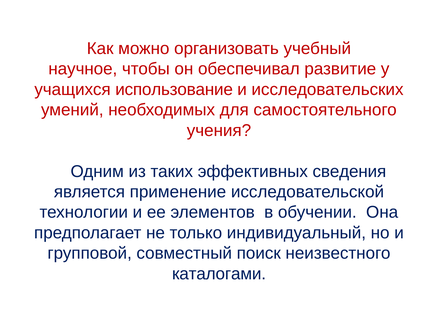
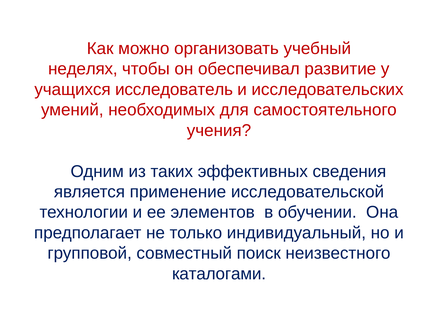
научное: научное -> неделях
использование: использование -> исследователь
